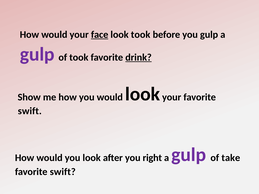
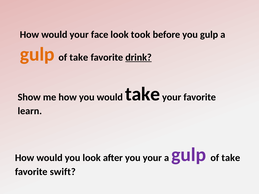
face underline: present -> none
gulp at (37, 54) colour: purple -> orange
took at (79, 58): took -> take
would look: look -> take
swift at (30, 111): swift -> learn
you right: right -> your
